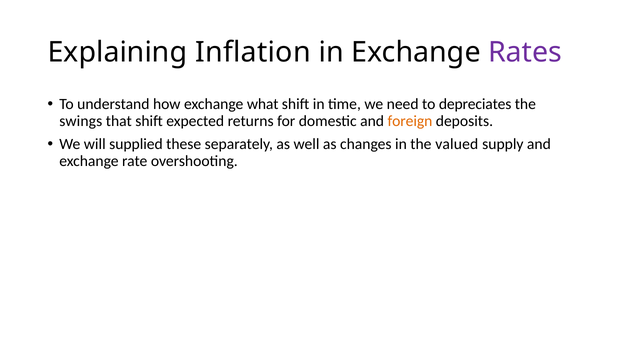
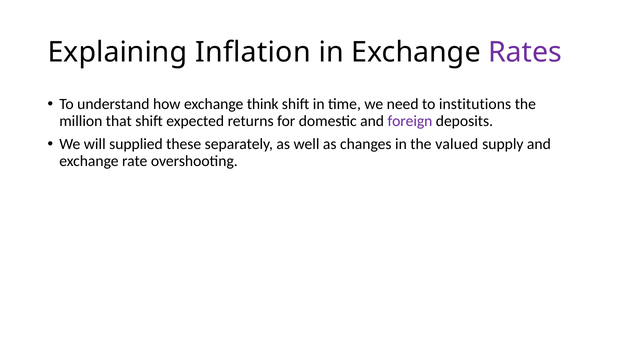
what: what -> think
depreciates: depreciates -> institutions
swings: swings -> million
foreign colour: orange -> purple
